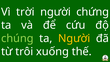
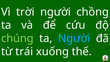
chứng: chứng -> chồng
Người at (74, 38) colour: yellow -> light blue
trôi: trôi -> trái
